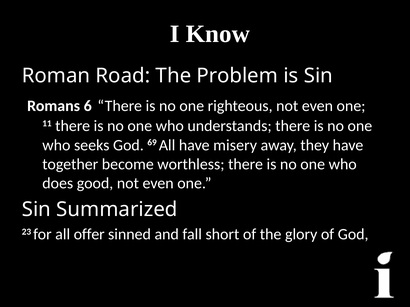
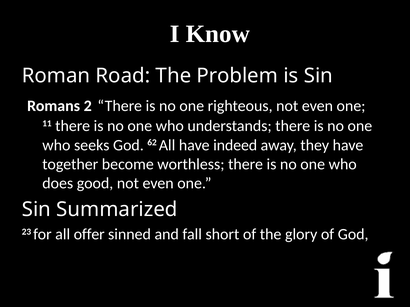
6: 6 -> 2
69: 69 -> 62
misery: misery -> indeed
